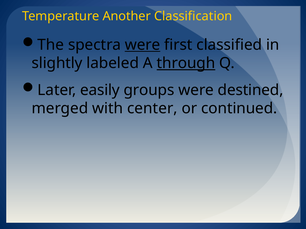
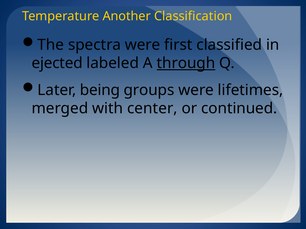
were at (143, 45) underline: present -> none
slightly: slightly -> ejected
easily: easily -> being
destined: destined -> lifetimes
